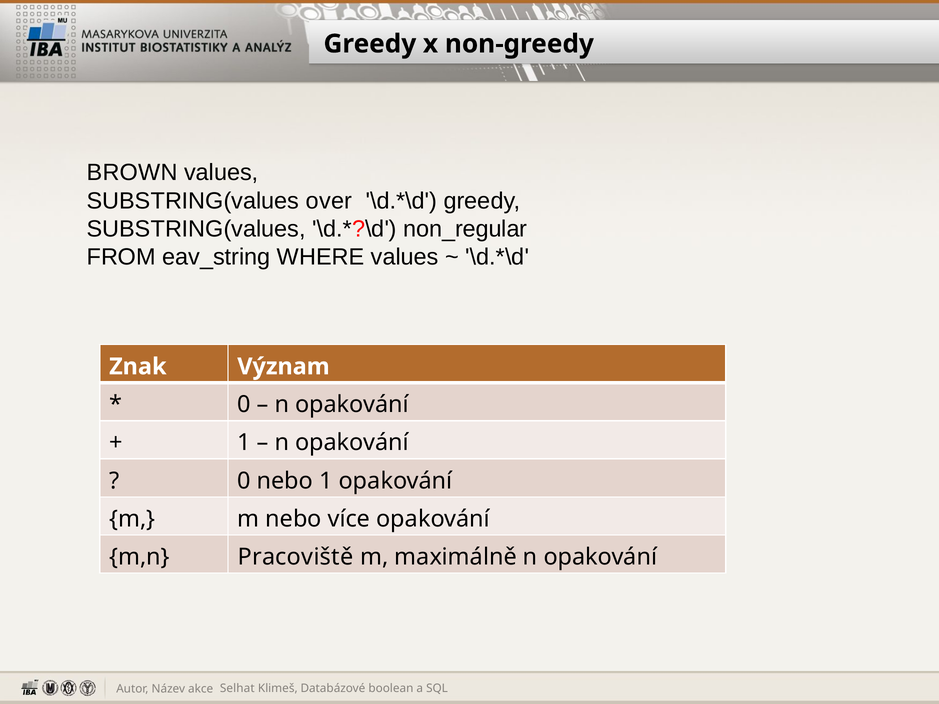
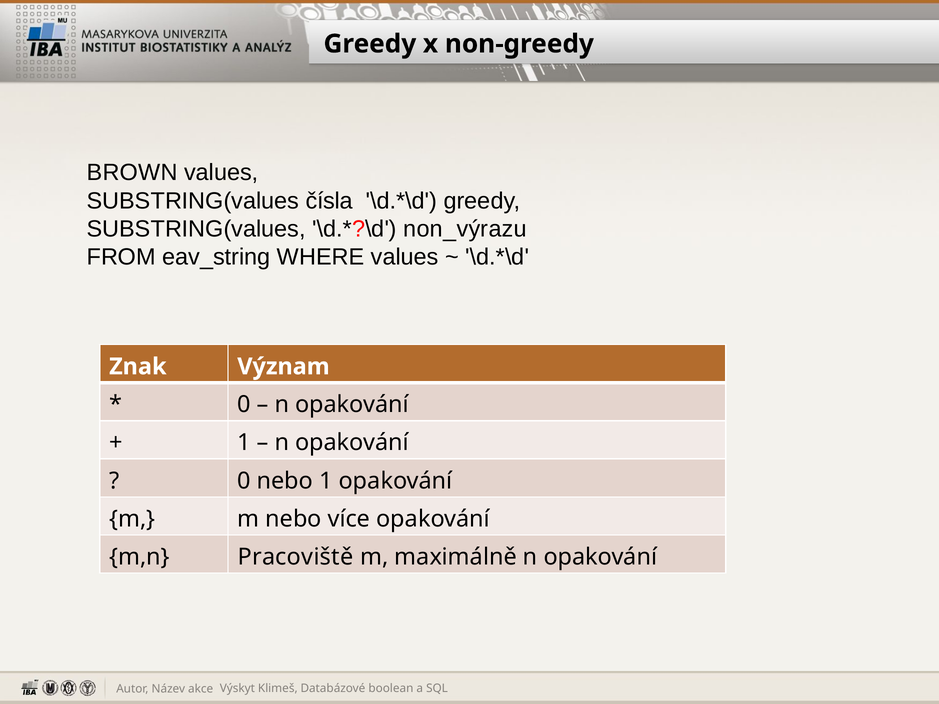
over: over -> čísla
non_regular: non_regular -> non_výrazu
Selhat: Selhat -> Výskyt
